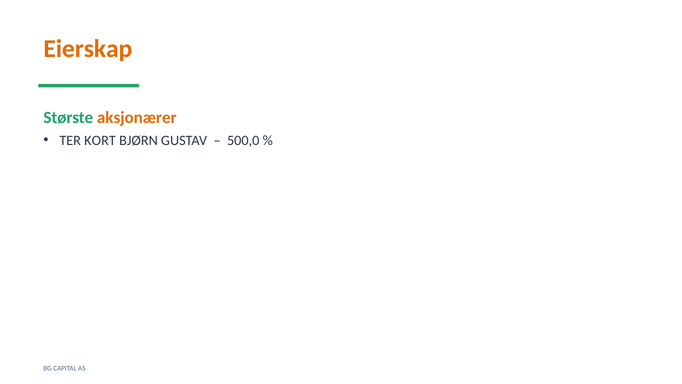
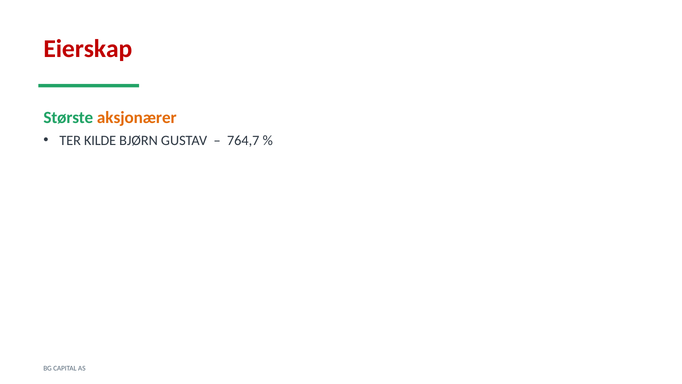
Eierskap colour: orange -> red
KORT: KORT -> KILDE
500,0: 500,0 -> 764,7
